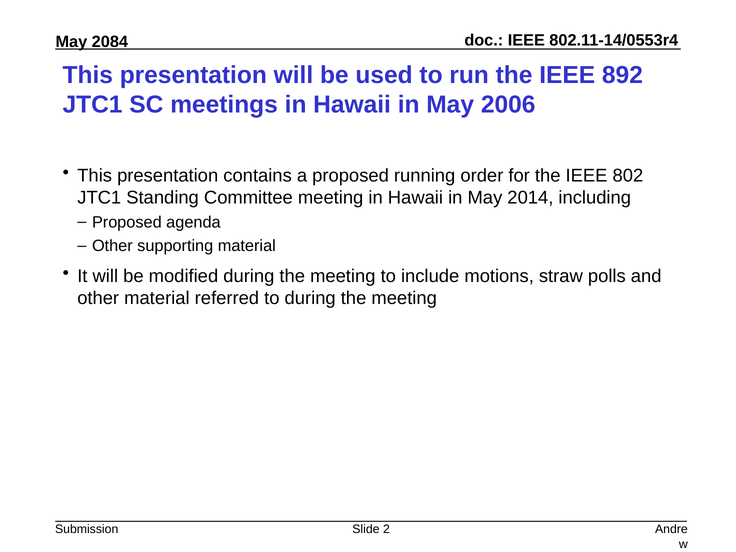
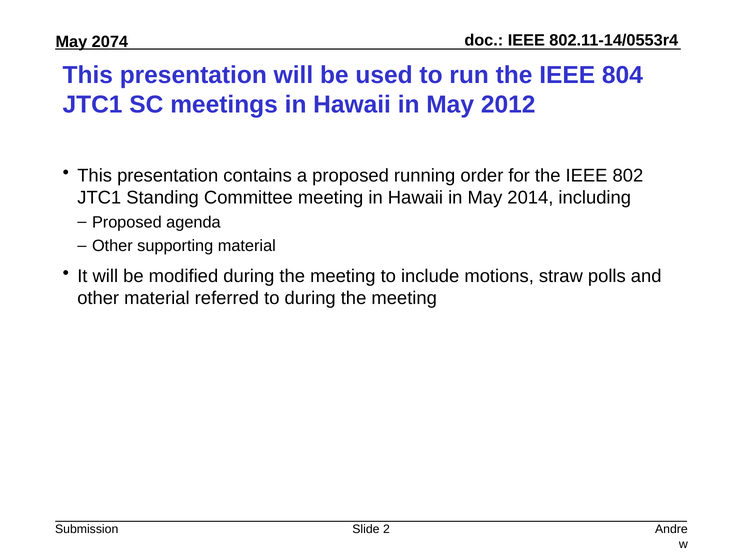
2084: 2084 -> 2074
892: 892 -> 804
2006: 2006 -> 2012
